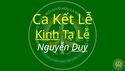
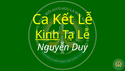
Duy underline: present -> none
